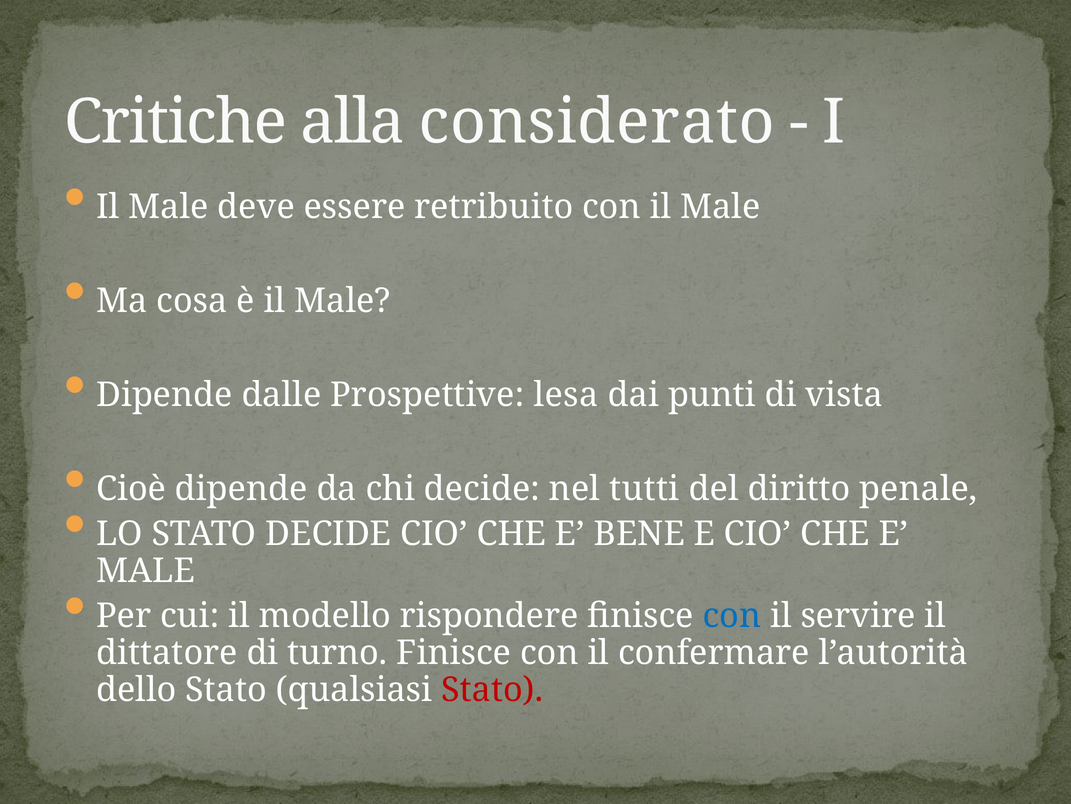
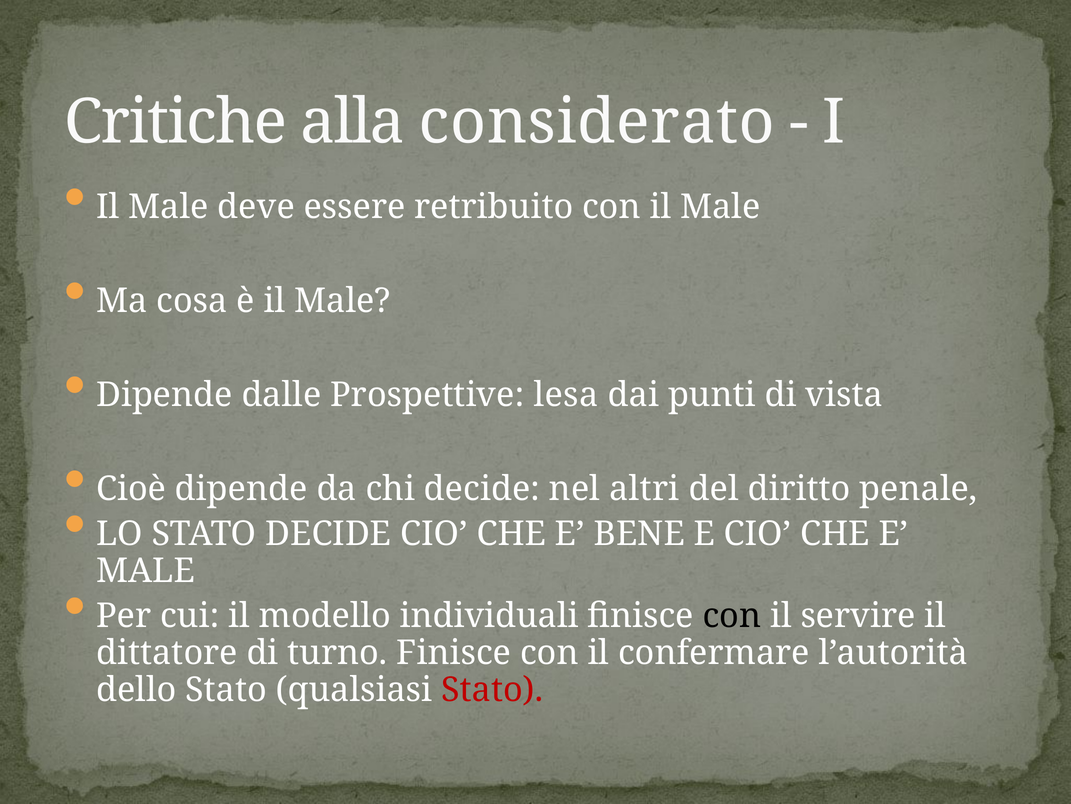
tutti: tutti -> altri
rispondere: rispondere -> individuali
con at (732, 615) colour: blue -> black
